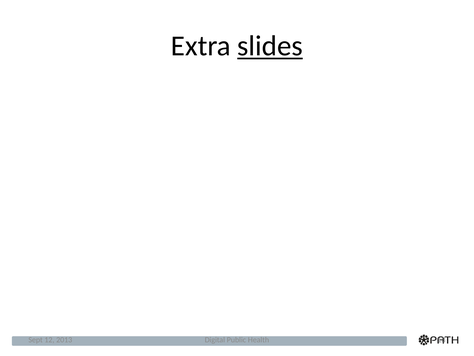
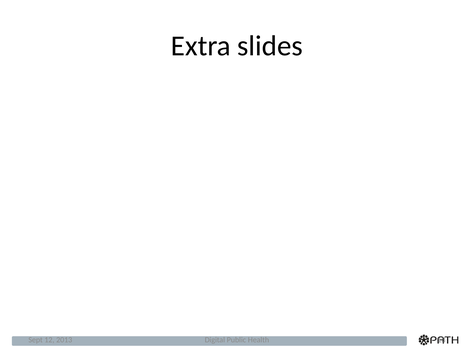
slides underline: present -> none
